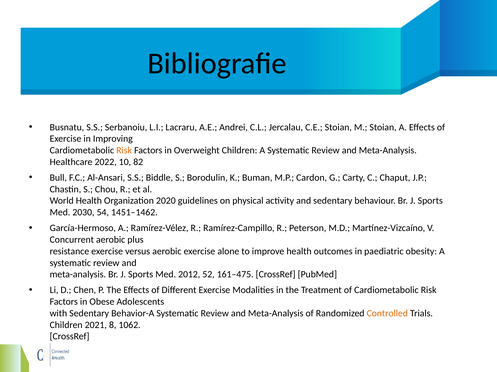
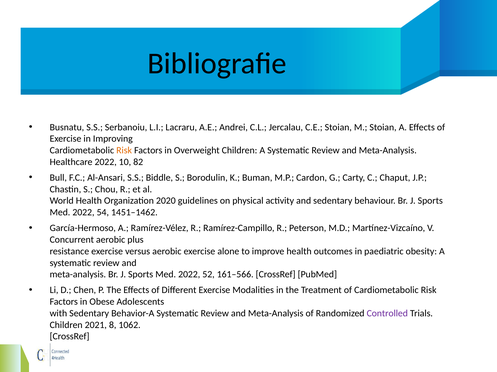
2030 at (83, 213): 2030 -> 2022
2012 at (189, 275): 2012 -> 2022
161–475: 161–475 -> 161–566
Controlled colour: orange -> purple
